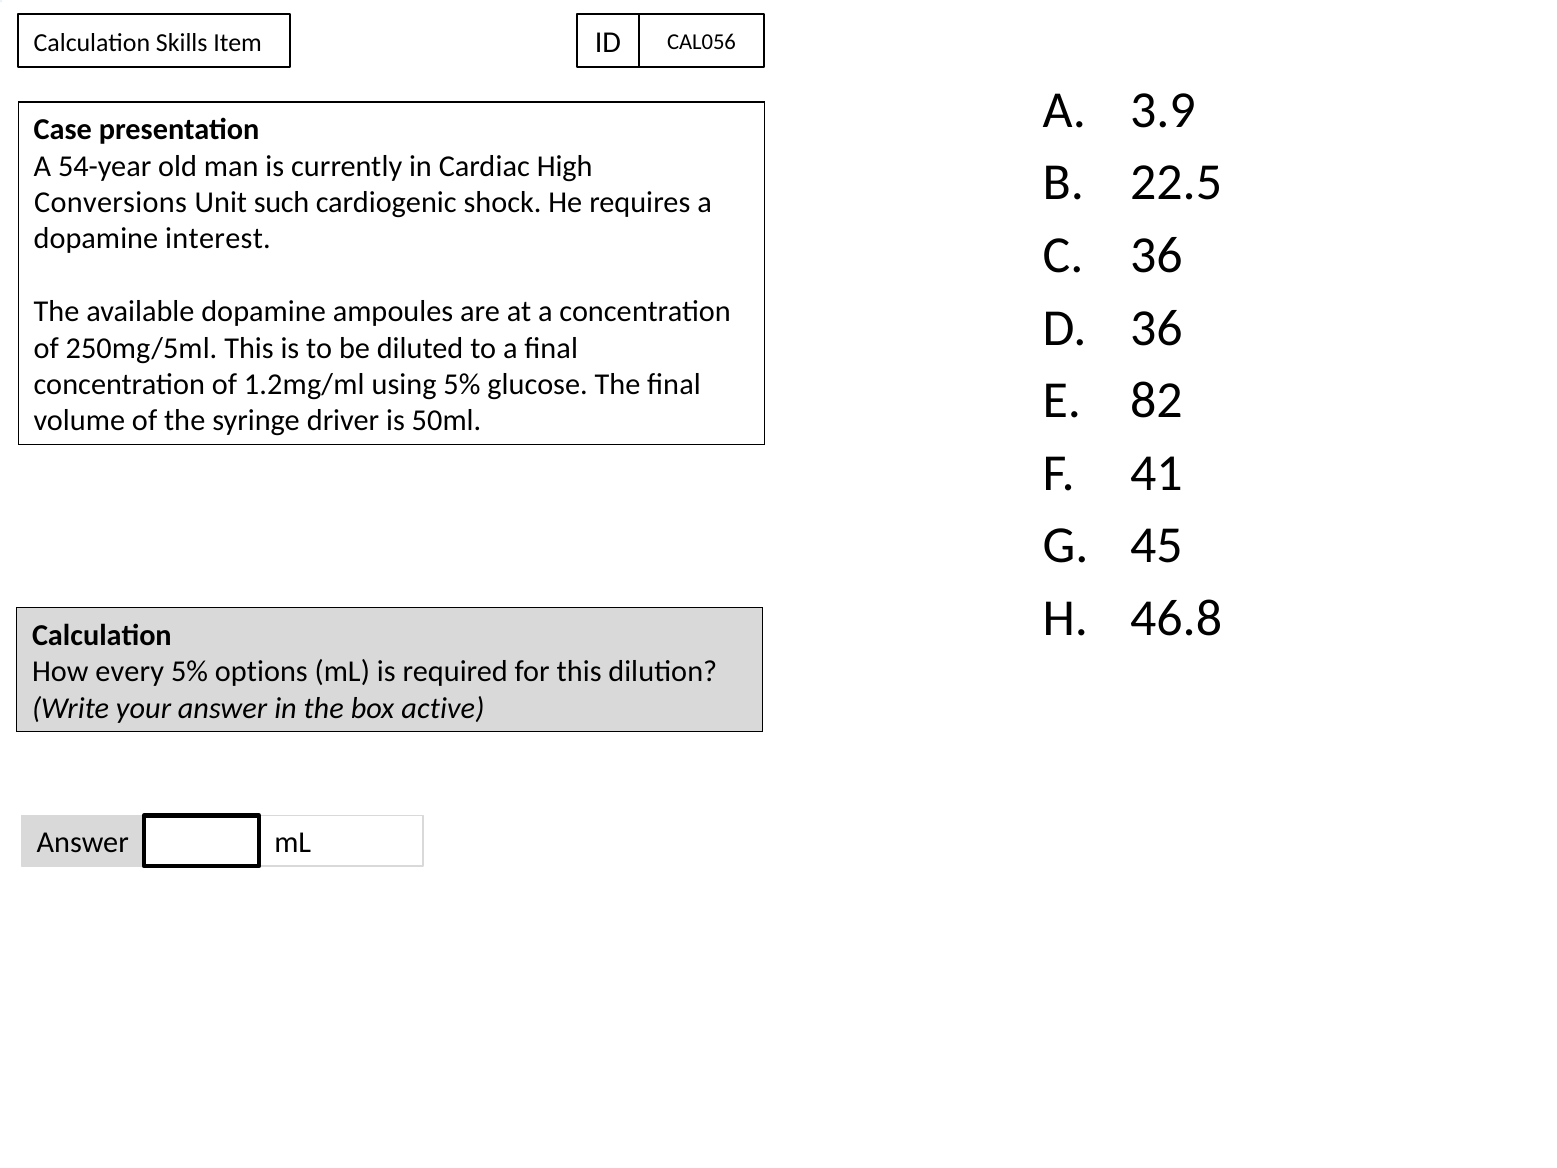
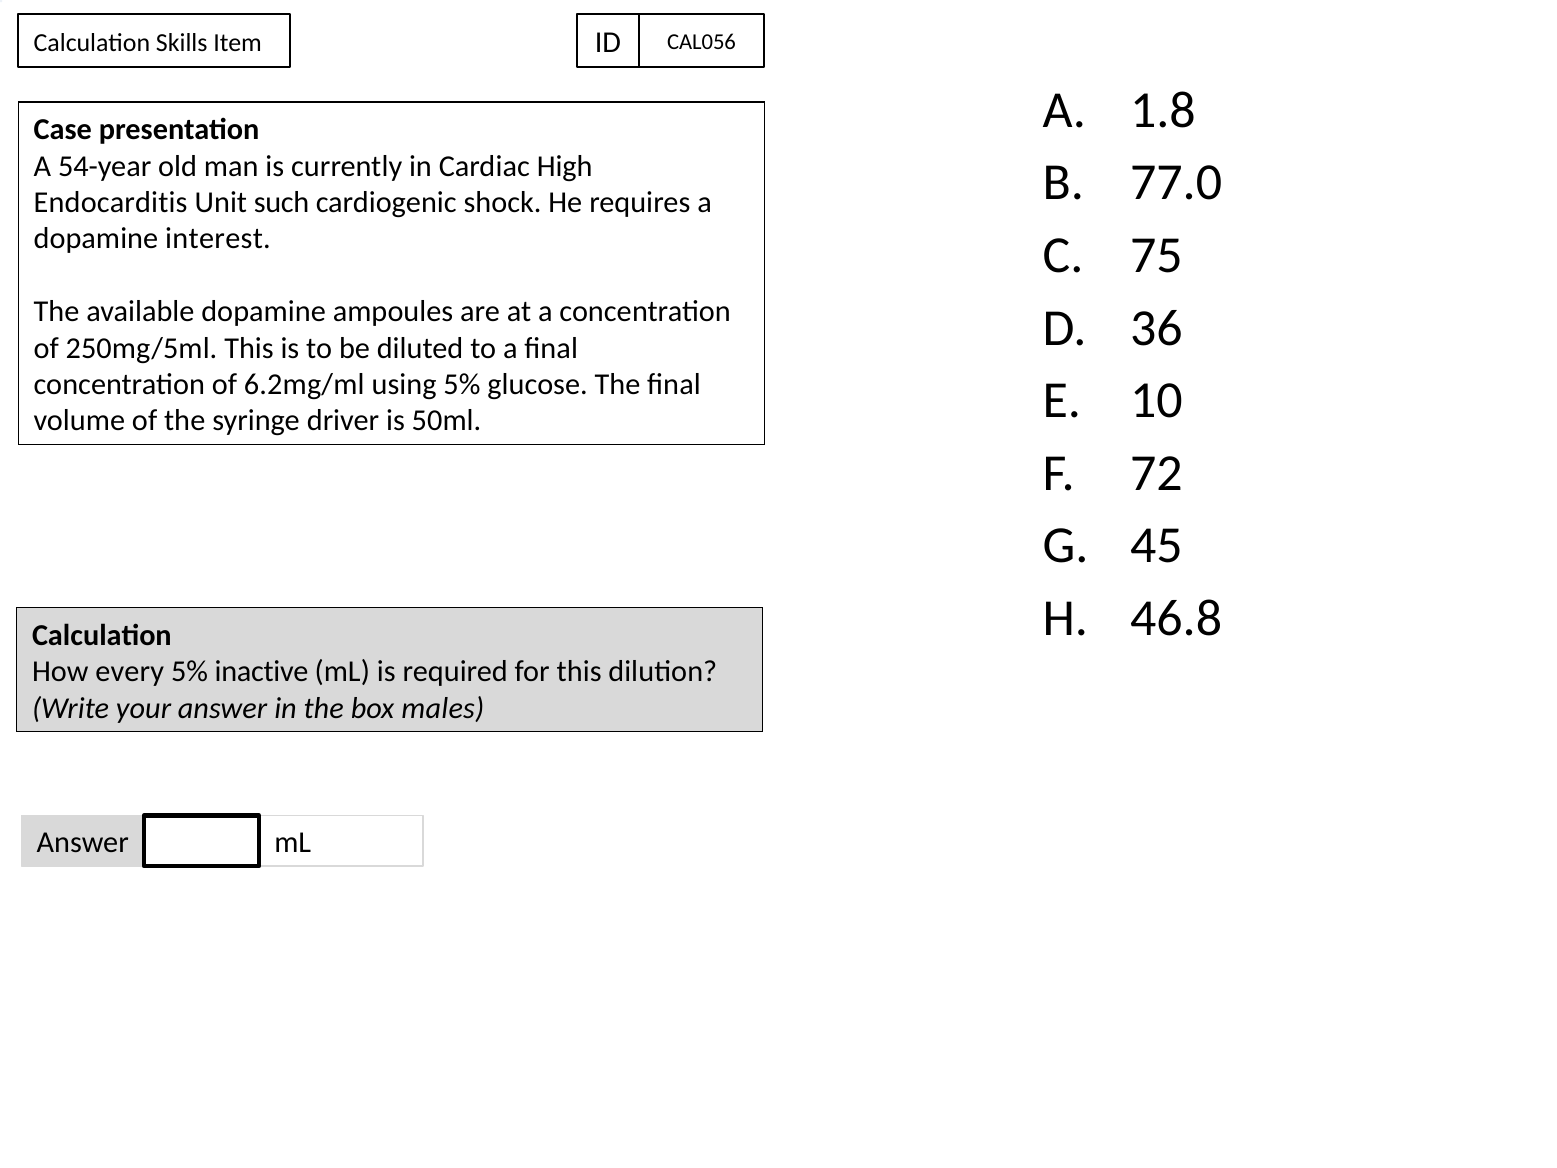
3.9: 3.9 -> 1.8
22.5: 22.5 -> 77.0
Conversions: Conversions -> Endocarditis
36 at (1156, 255): 36 -> 75
1.2mg/ml: 1.2mg/ml -> 6.2mg/ml
82: 82 -> 10
41: 41 -> 72
options: options -> inactive
active: active -> males
